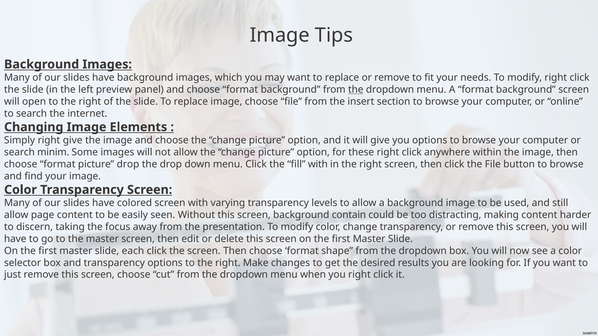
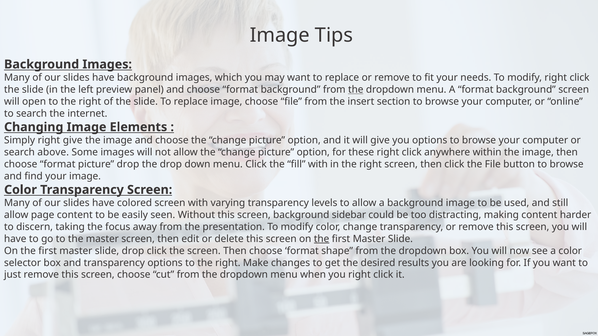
minim: minim -> above
contain: contain -> sidebar
the at (322, 239) underline: none -> present
slide each: each -> drop
